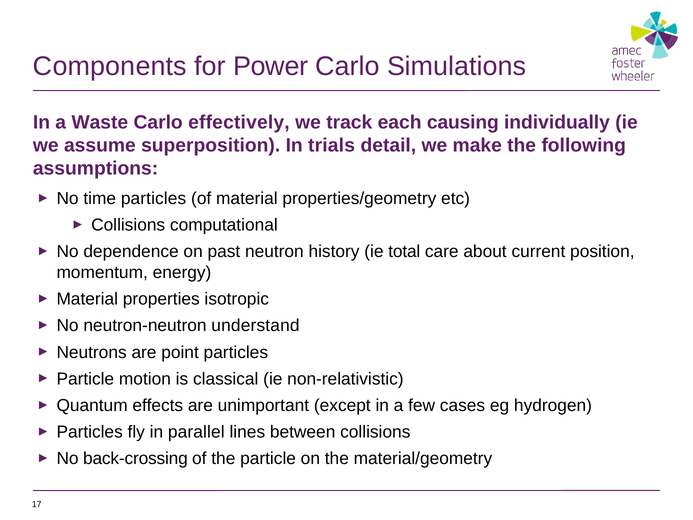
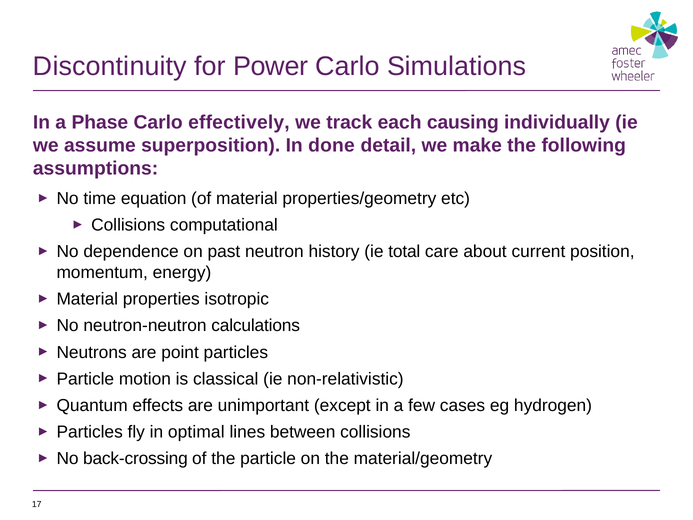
Components: Components -> Discontinuity
Waste: Waste -> Phase
trials: trials -> done
time particles: particles -> equation
understand: understand -> calculations
parallel: parallel -> optimal
